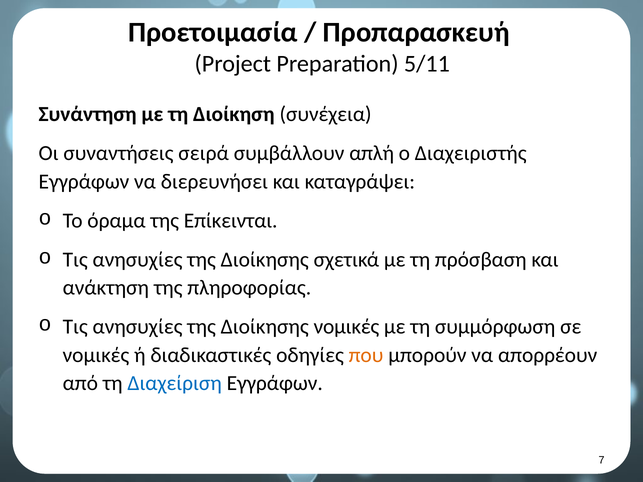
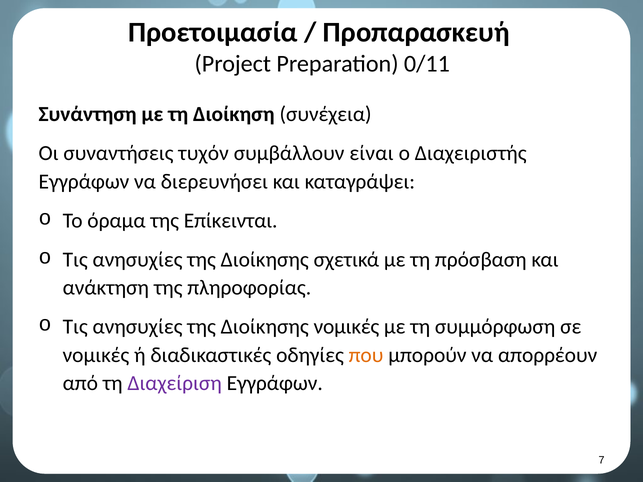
5/11: 5/11 -> 0/11
σειρά: σειρά -> τυχόν
απλή: απλή -> είναι
Διαχείριση colour: blue -> purple
